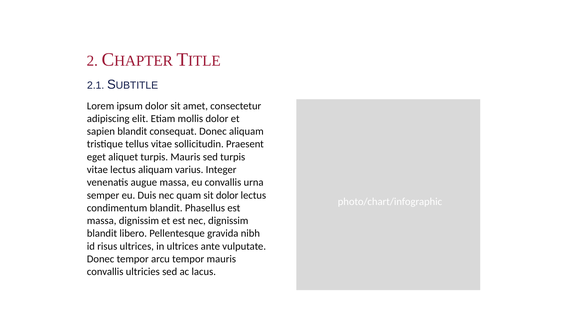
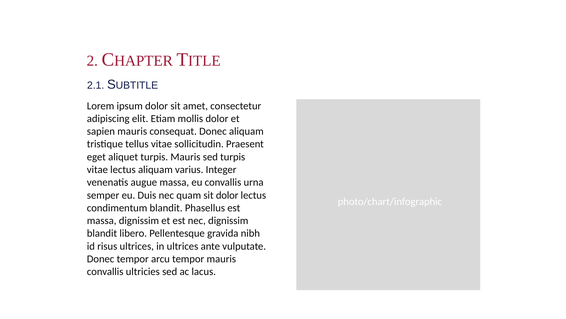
sapien blandit: blandit -> mauris
